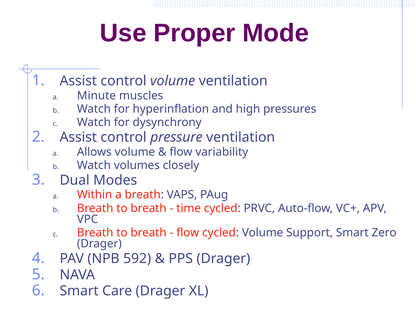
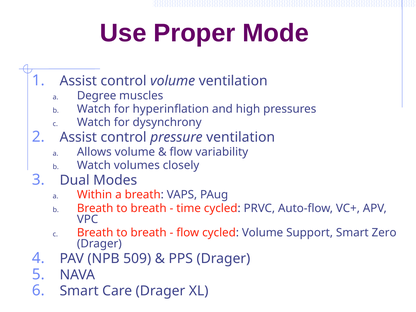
Minute: Minute -> Degree
592: 592 -> 509
